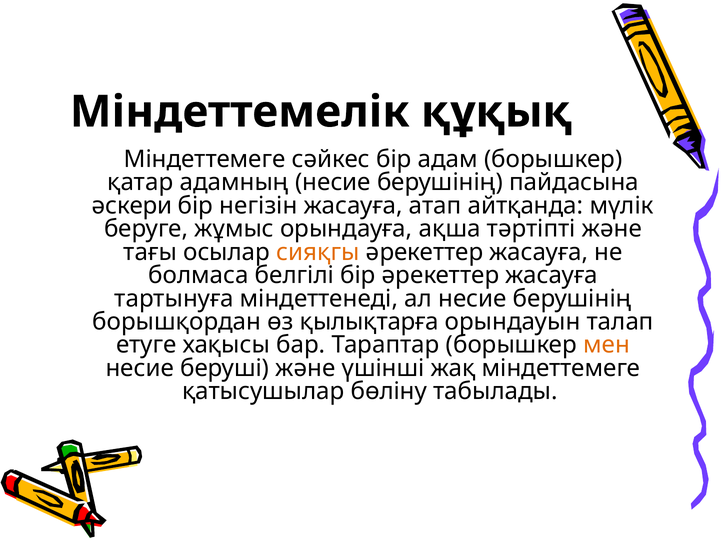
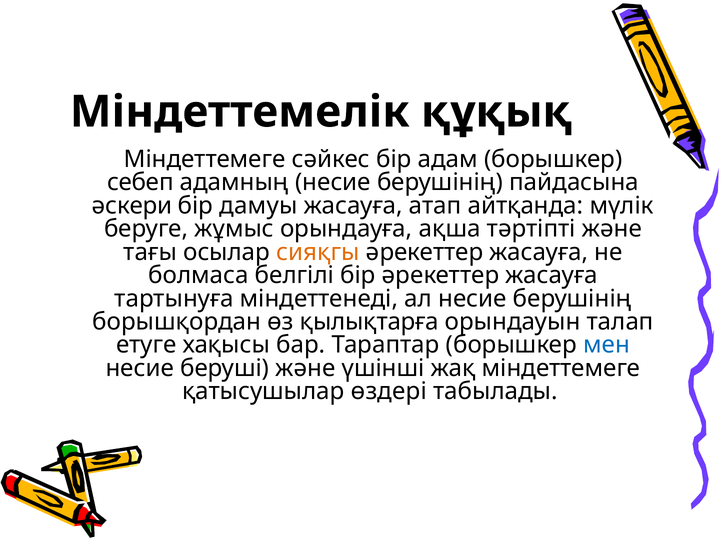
қатар: қатар -> себеп
негiзiн: негiзiн -> дамуы
мен colour: orange -> blue
бөлiну: бөлiну -> өздері
